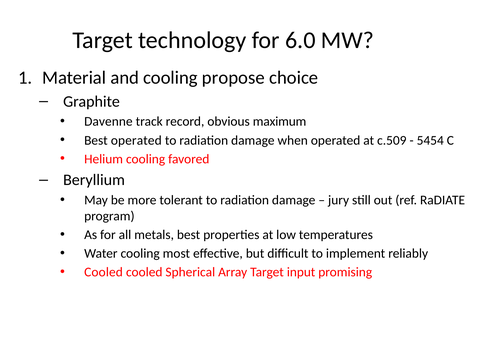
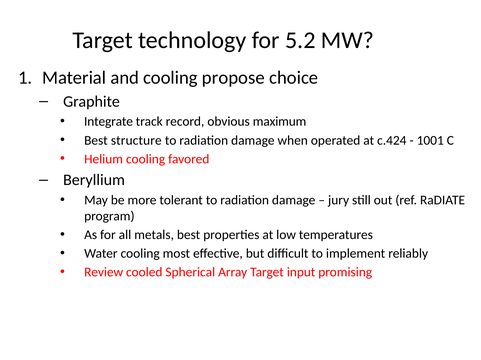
6.0: 6.0 -> 5.2
Davenne: Davenne -> Integrate
Best operated: operated -> structure
c.509: c.509 -> c.424
5454: 5454 -> 1001
Cooled at (104, 273): Cooled -> Review
